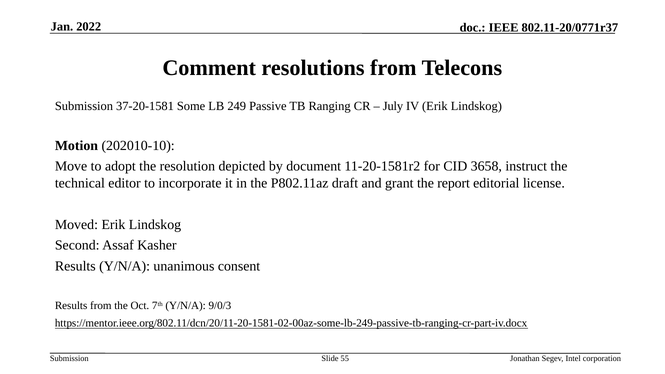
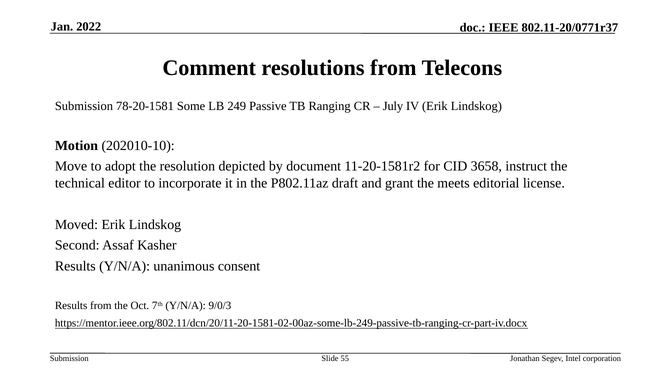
37-20-1581: 37-20-1581 -> 78-20-1581
report: report -> meets
